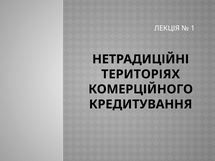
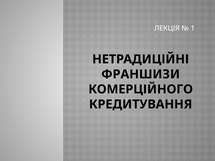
ТЕРИТОРІЯХ: ТЕРИТОРІЯХ -> ФРАНШИЗИ
